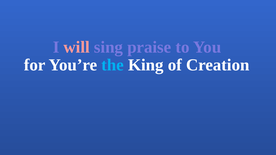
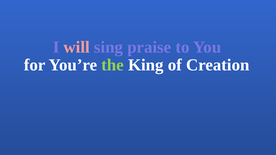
the colour: light blue -> light green
